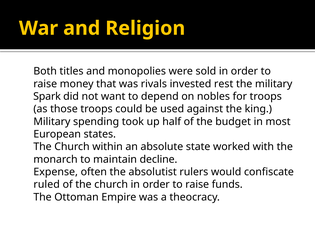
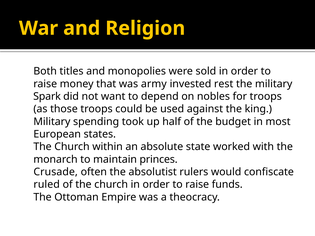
rivals: rivals -> army
decline: decline -> princes
Expense: Expense -> Crusade
